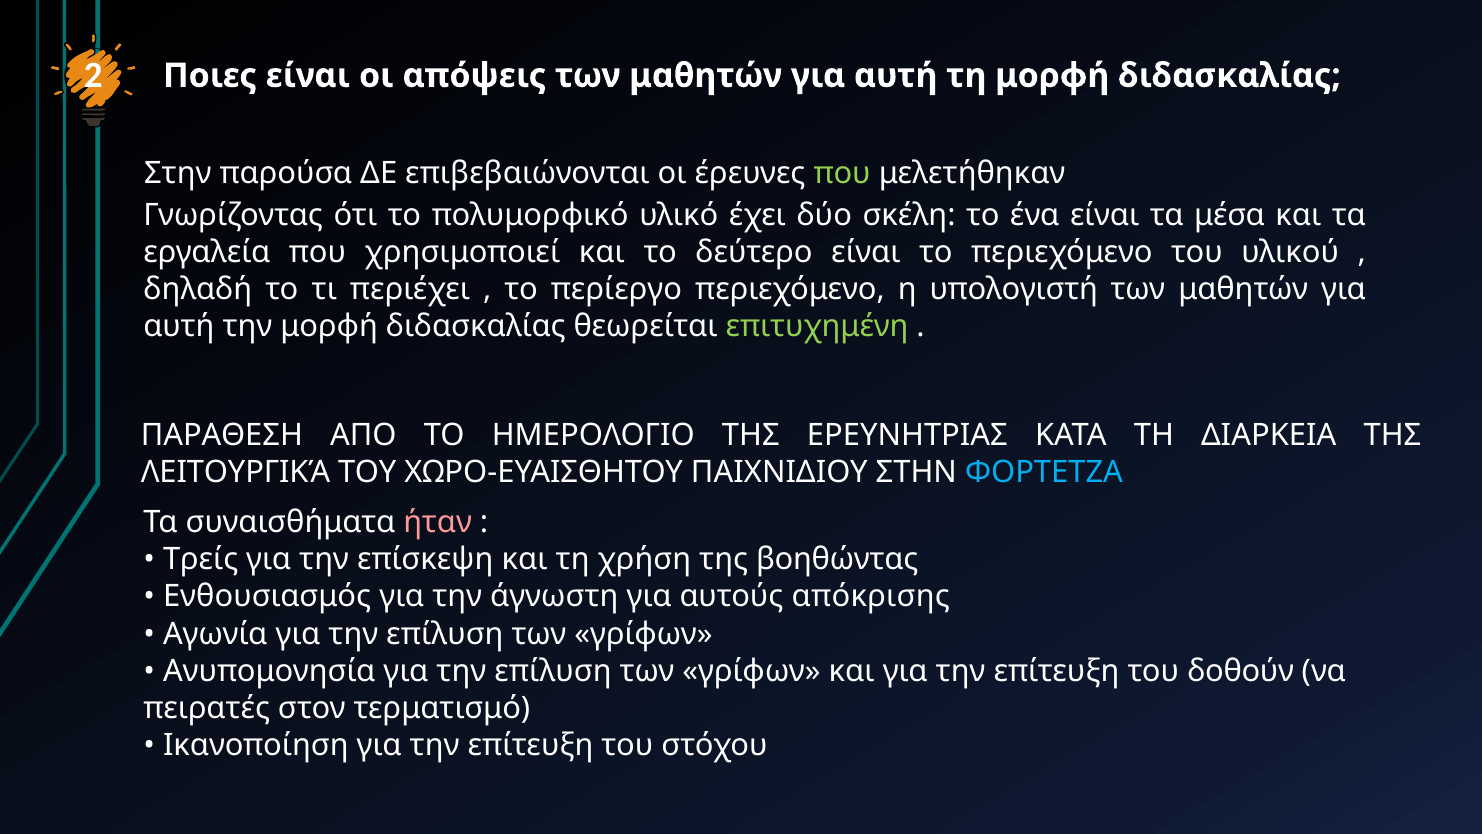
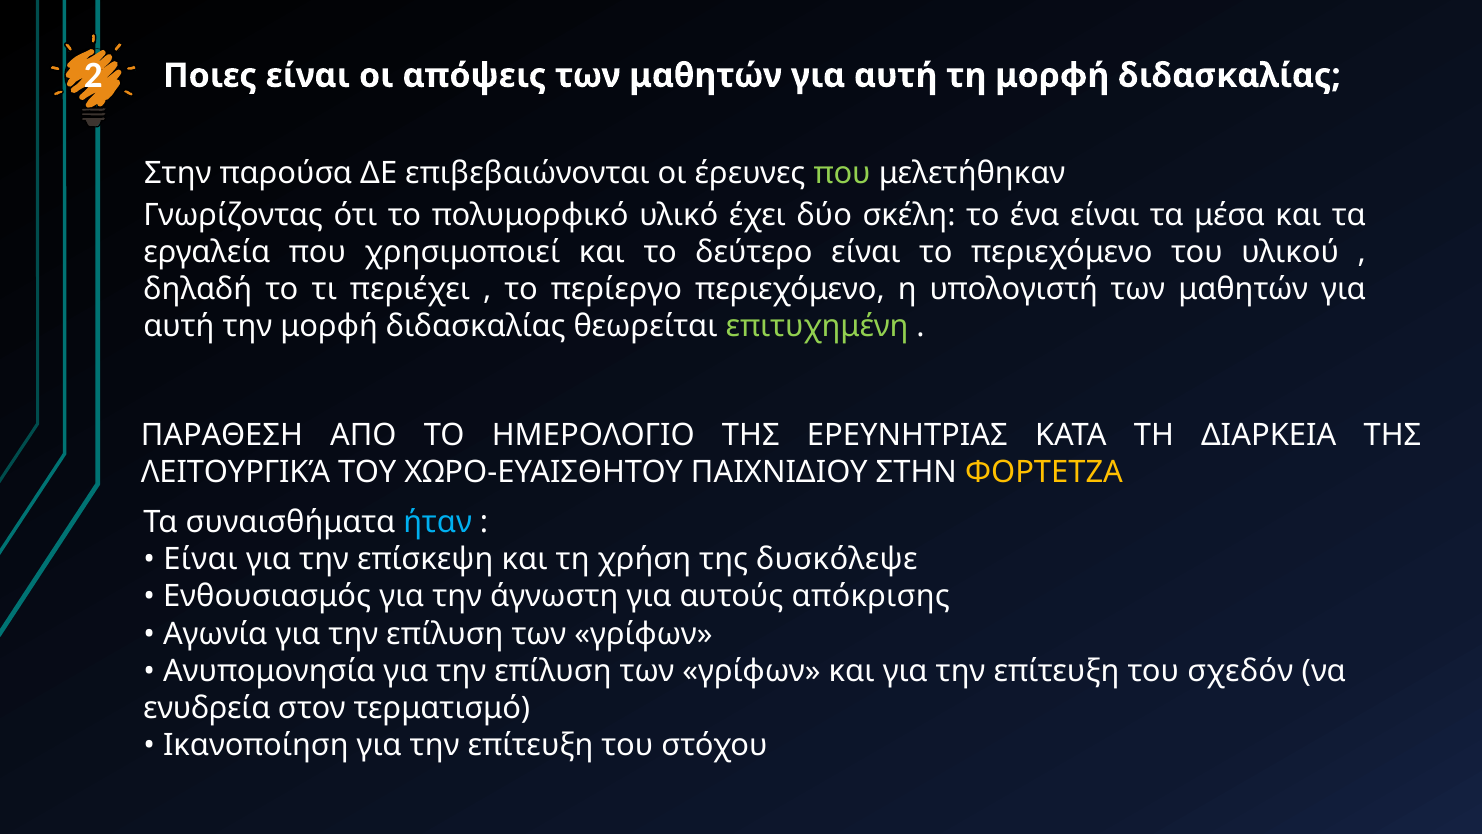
ΦΟΡΤΕΤΖΑ colour: light blue -> yellow
ήταν colour: pink -> light blue
Τρείς at (201, 560): Τρείς -> Είναι
βοηθώντας: βοηθώντας -> δυσκόλεψε
δοθούν: δοθούν -> σχεδόν
πειρατές: πειρατές -> ενυδρεία
